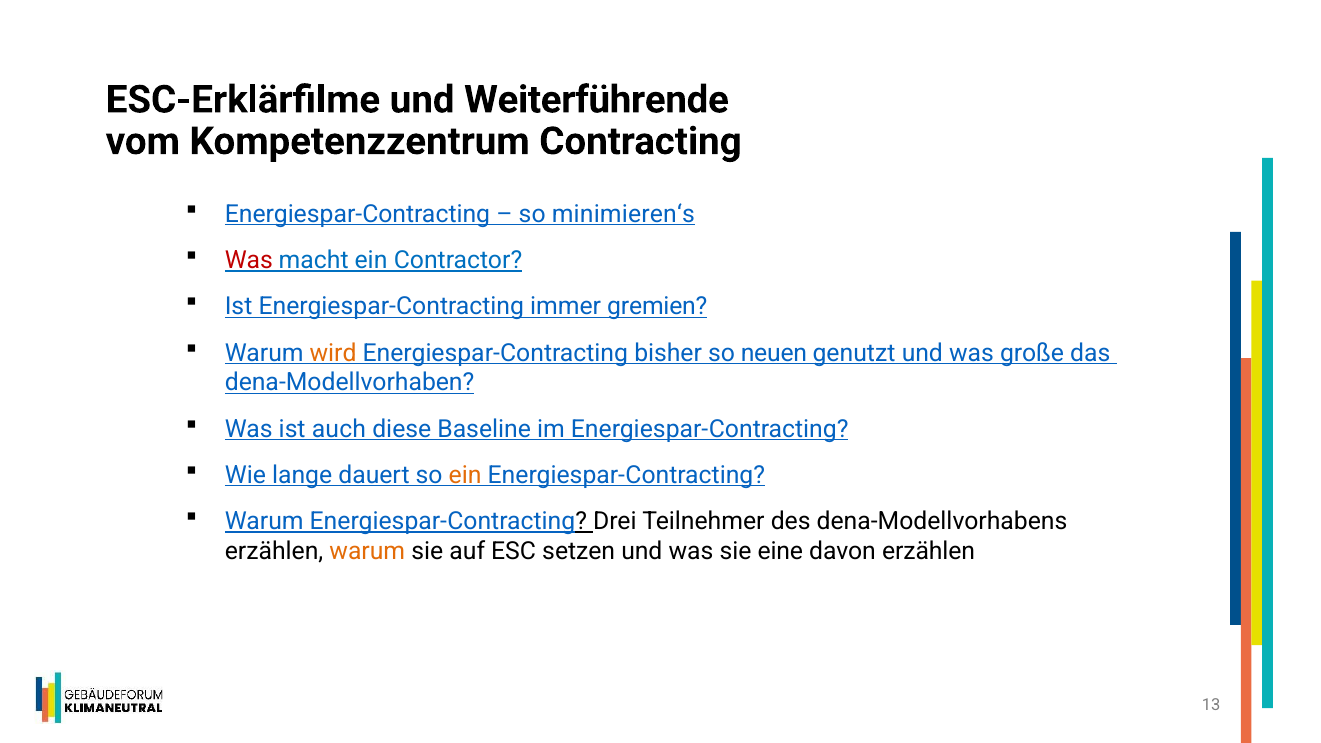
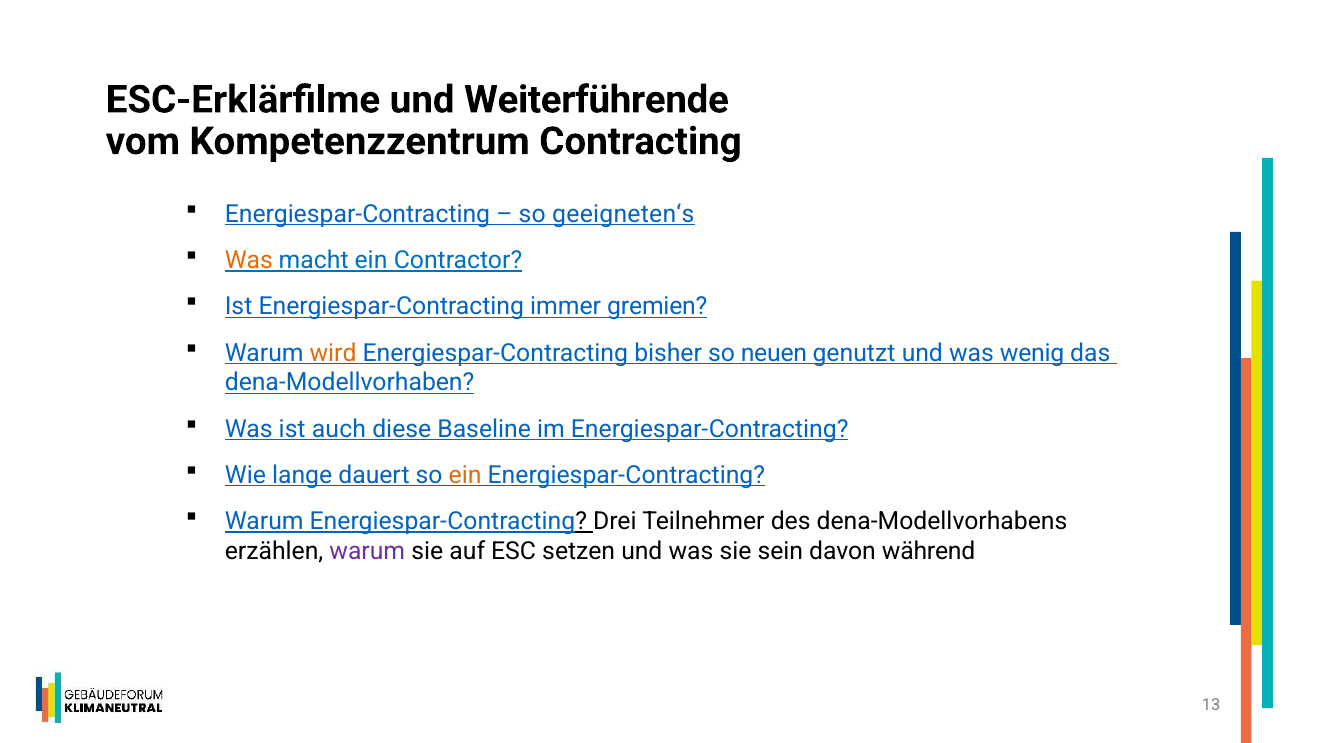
minimieren‘s: minimieren‘s -> geeigneten‘s
Was at (249, 260) colour: red -> orange
große: große -> wenig
warum at (367, 551) colour: orange -> purple
eine: eine -> sein
davon erzählen: erzählen -> während
